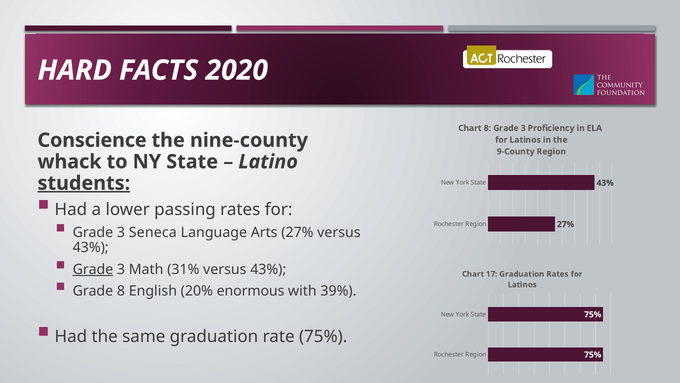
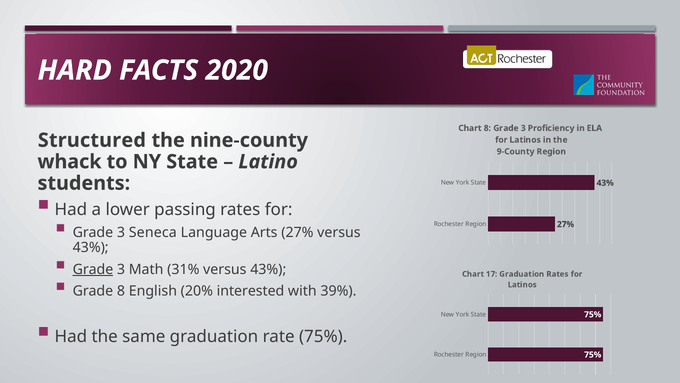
Conscience: Conscience -> Structured
students underline: present -> none
enormous: enormous -> interested
